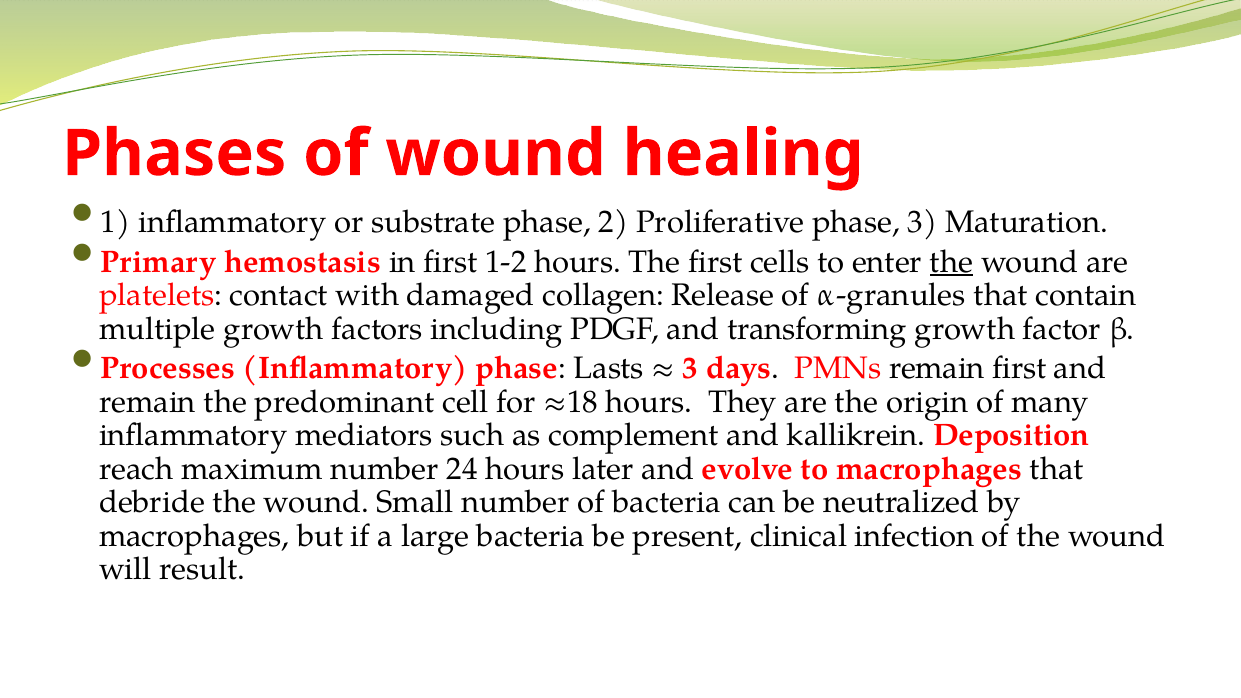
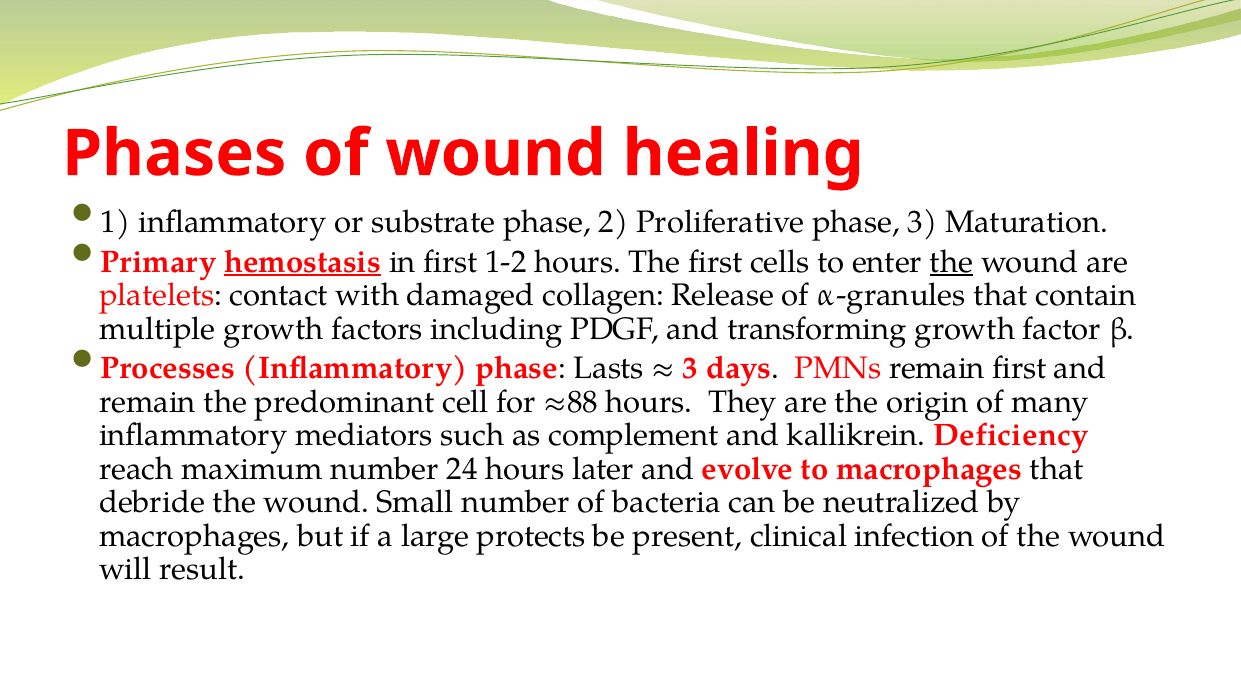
hemostasis underline: none -> present
≈18: ≈18 -> ≈88
Deposition: Deposition -> Deficiency
large bacteria: bacteria -> protects
